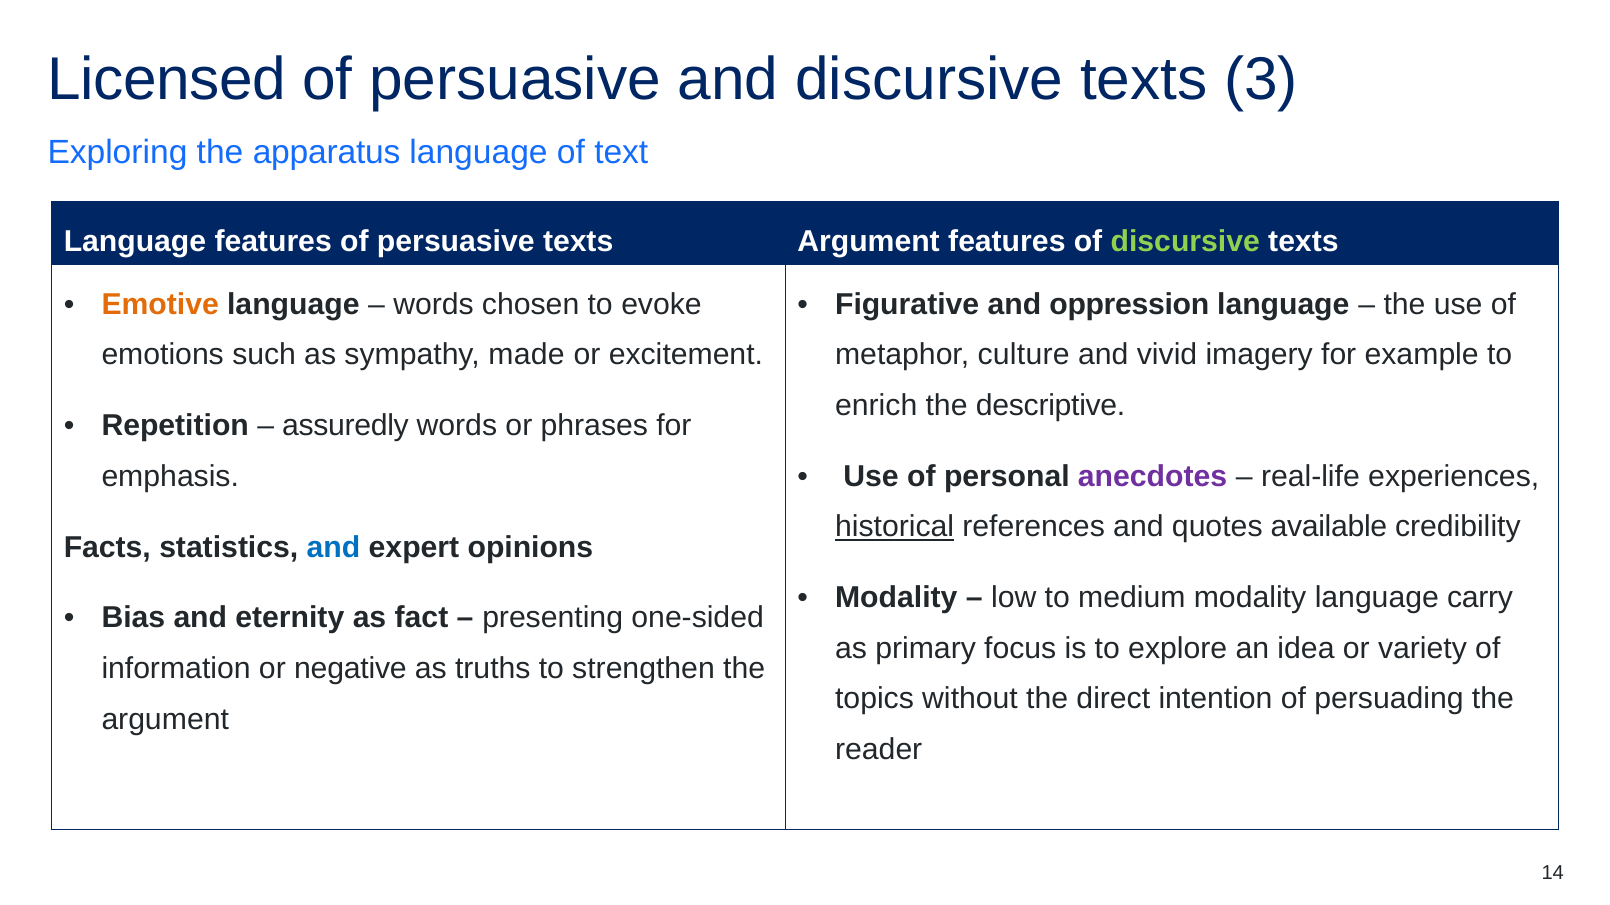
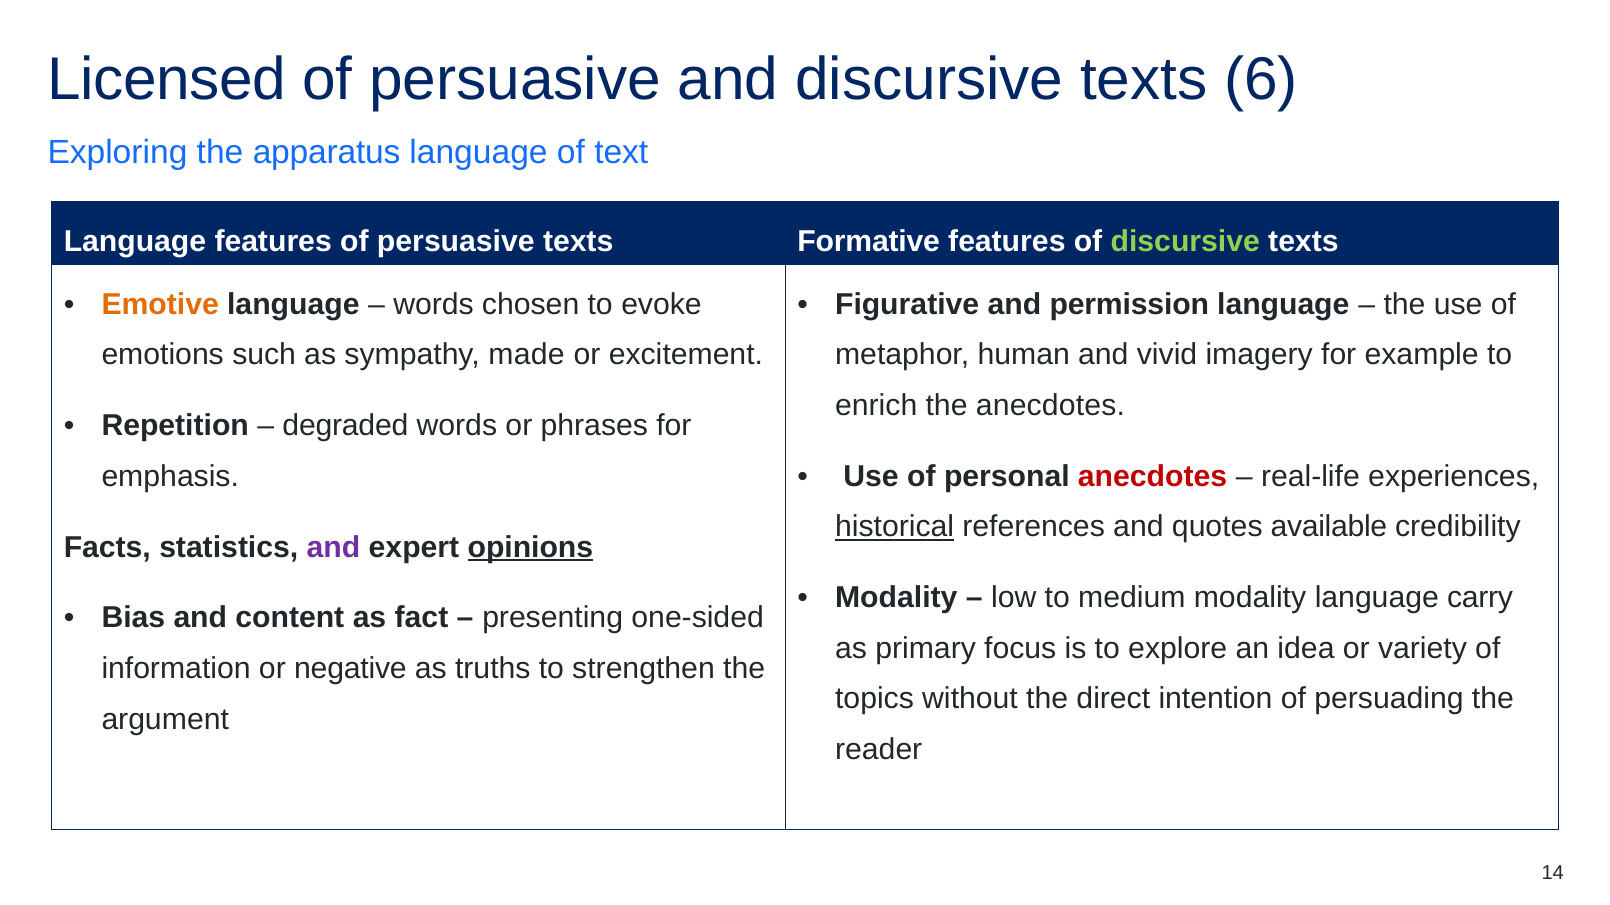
3: 3 -> 6
texts Argument: Argument -> Formative
oppression: oppression -> permission
culture: culture -> human
the descriptive: descriptive -> anecdotes
assuredly: assuredly -> degraded
anecdotes at (1153, 477) colour: purple -> red
and at (333, 547) colour: blue -> purple
opinions underline: none -> present
eternity: eternity -> content
